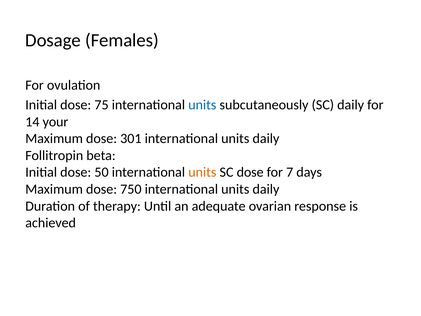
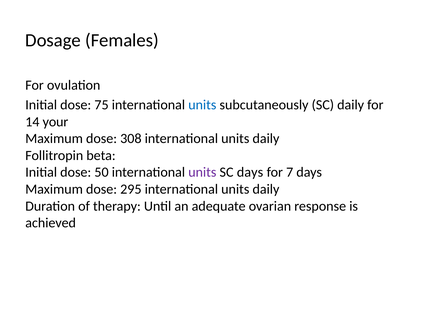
301: 301 -> 308
units at (202, 172) colour: orange -> purple
SC dose: dose -> days
750: 750 -> 295
